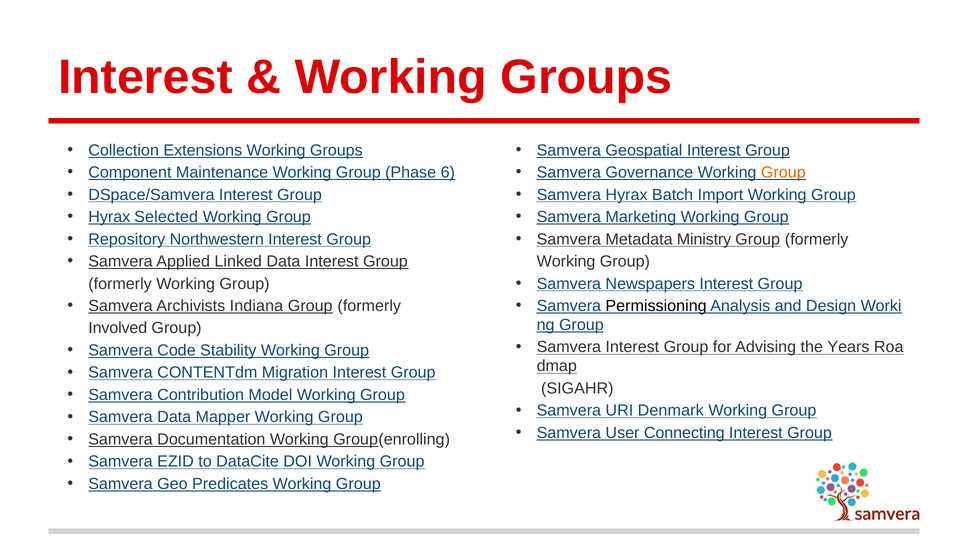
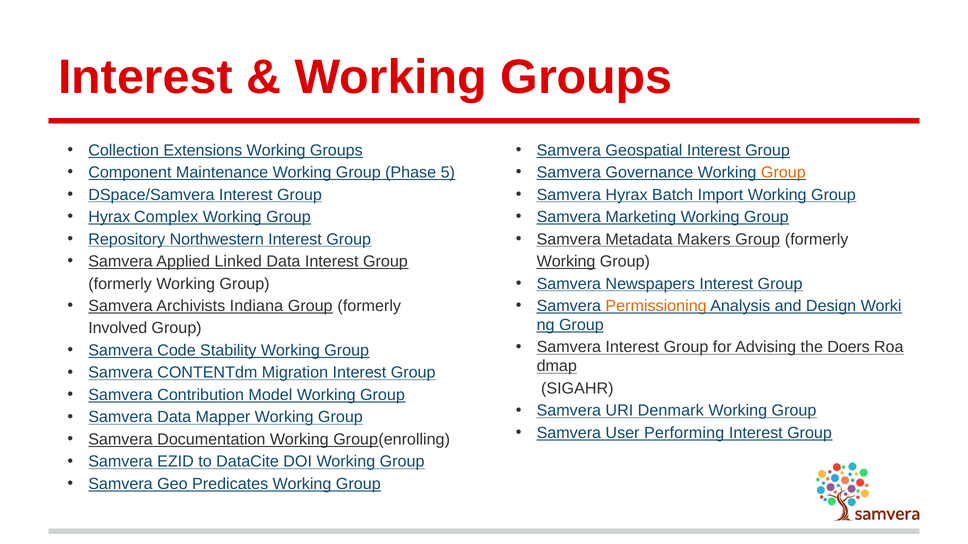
6: 6 -> 5
Selected: Selected -> Complex
Ministry: Ministry -> Makers
Working at (566, 262) underline: none -> present
Permissioning colour: black -> orange
Years: Years -> Doers
Connecting: Connecting -> Performing
